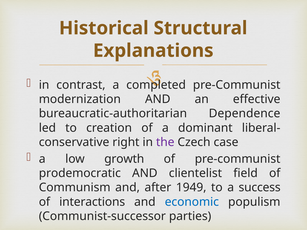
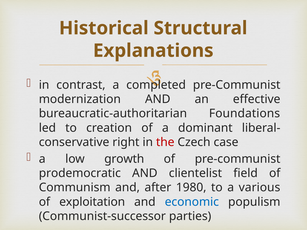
Dependence: Dependence -> Foundations
the colour: purple -> red
1949: 1949 -> 1980
success: success -> various
interactions: interactions -> exploitation
